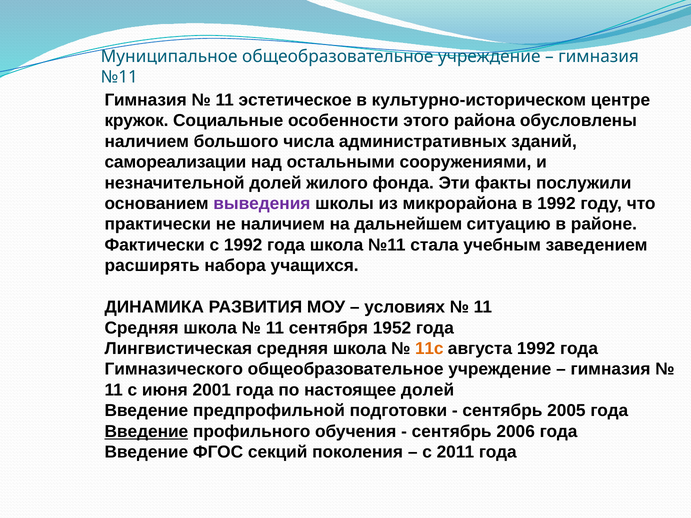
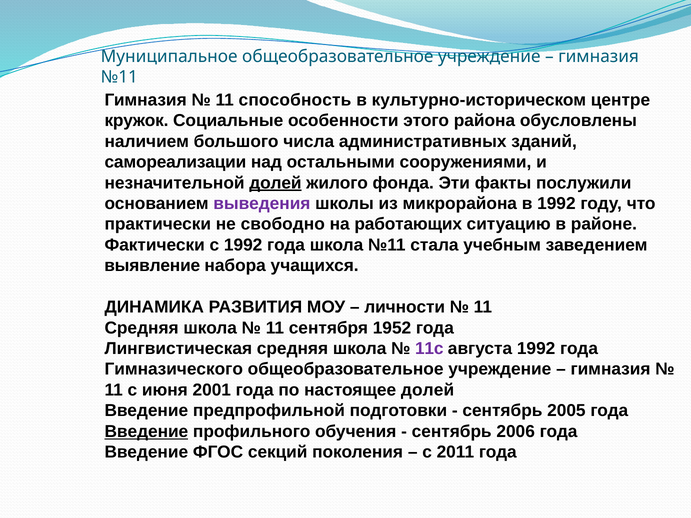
эстетическое: эстетическое -> способность
долей at (275, 183) underline: none -> present
не наличием: наличием -> свободно
дальнейшем: дальнейшем -> работающих
расширять: расширять -> выявление
условиях: условиях -> личности
11с colour: orange -> purple
